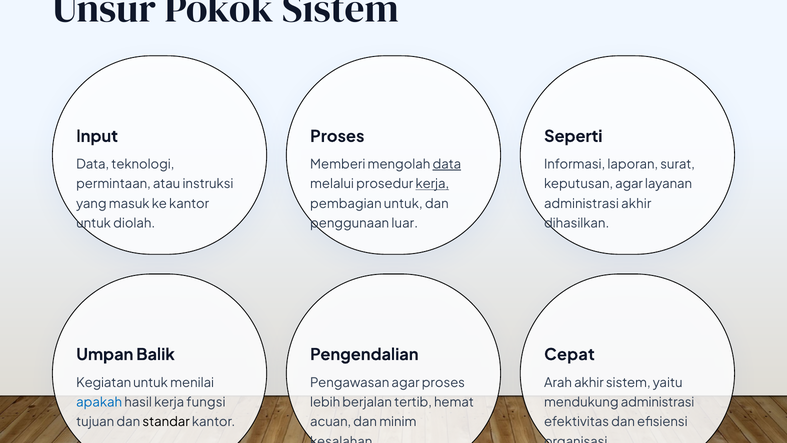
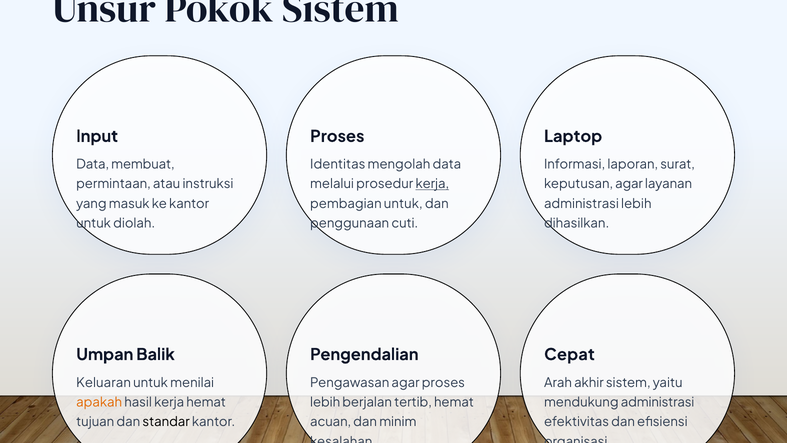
Seperti: Seperti -> Laptop
teknologi: teknologi -> membuat
Memberi: Memberi -> Identitas
data at (447, 164) underline: present -> none
administrasi akhir: akhir -> lebih
luar: luar -> cuti
Kegiatan: Kegiatan -> Keluaran
apakah colour: blue -> orange
kerja fungsi: fungsi -> hemat
